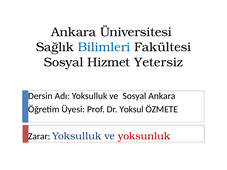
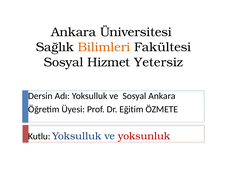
Bilimleri colour: blue -> orange
Yoksul: Yoksul -> Eğitim
Zarar: Zarar -> Kutlu
